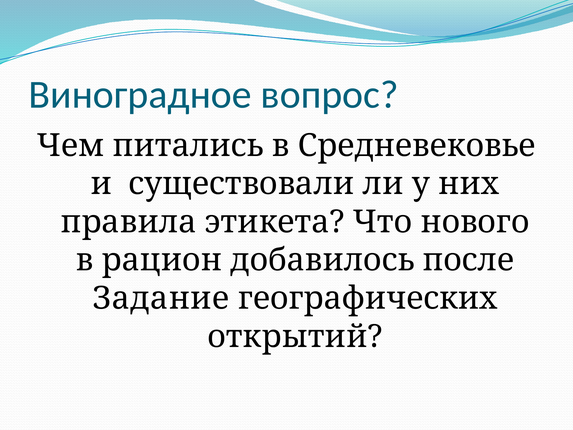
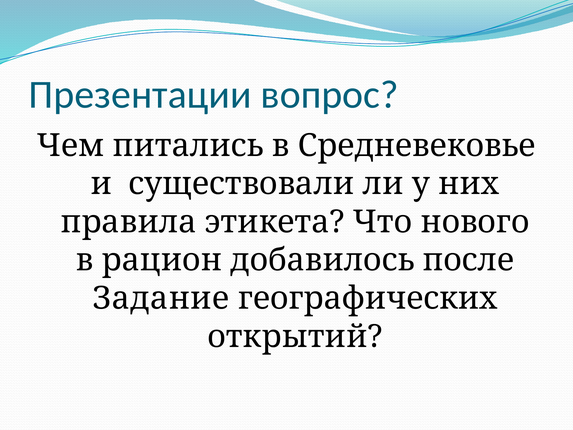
Виноградное: Виноградное -> Презентации
